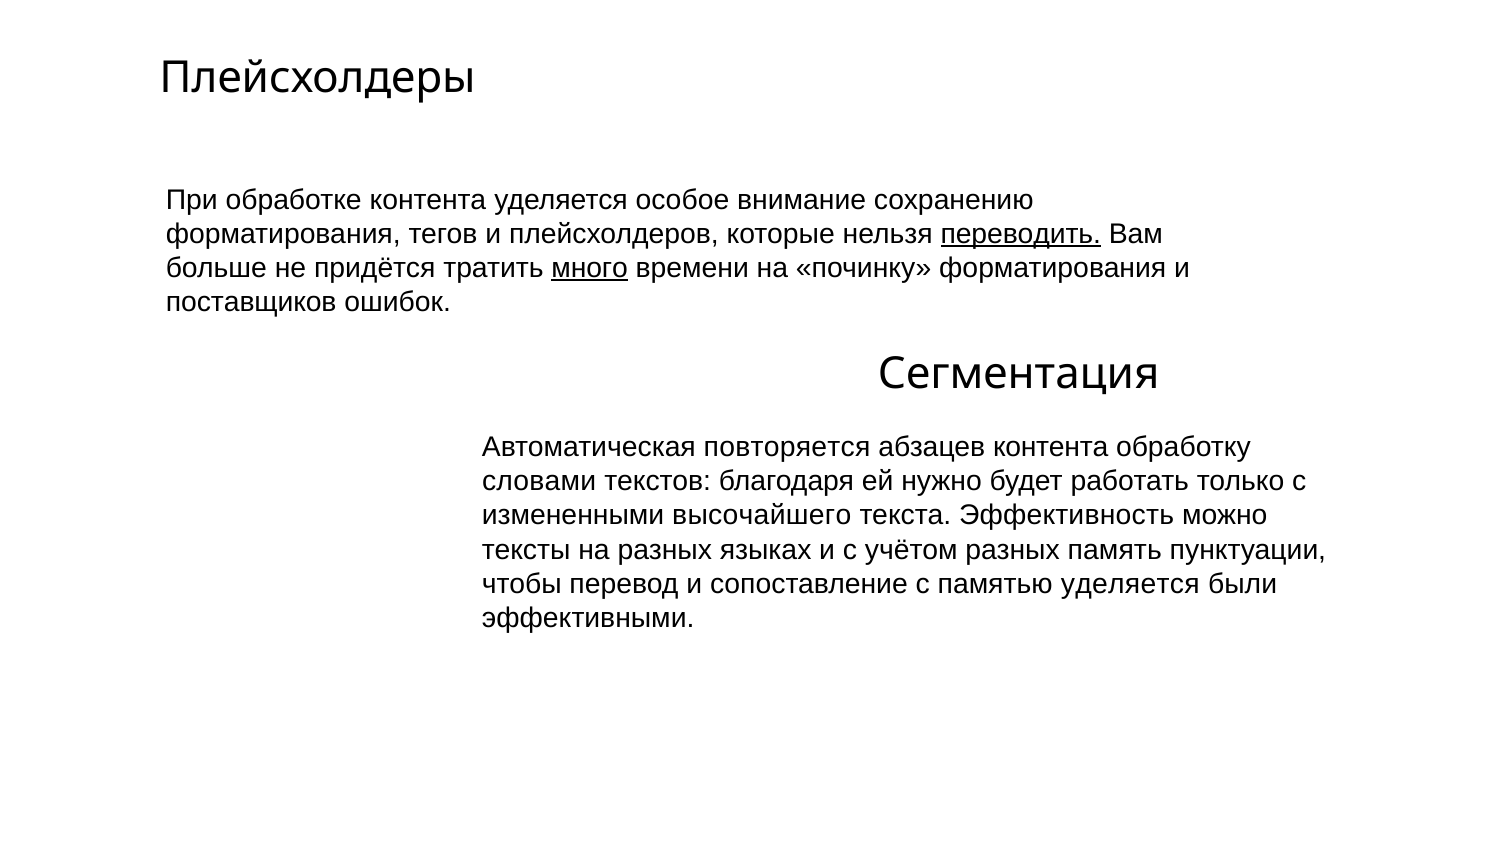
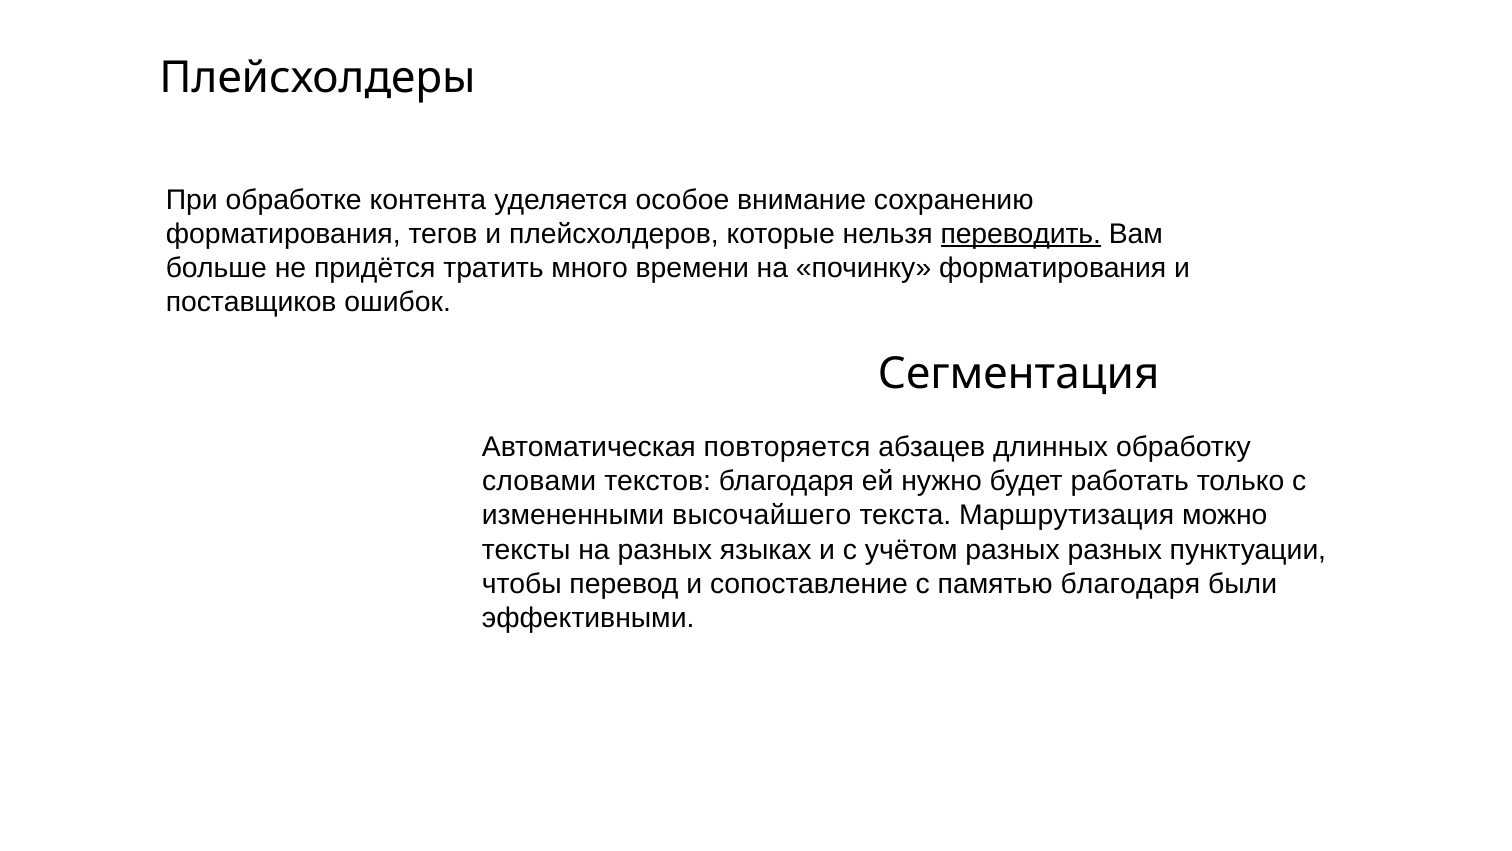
много underline: present -> none
абзацев контента: контента -> длинных
Эффективность: Эффективность -> Маршрутизация
разных память: память -> разных
памятью уделяется: уделяется -> благодаря
